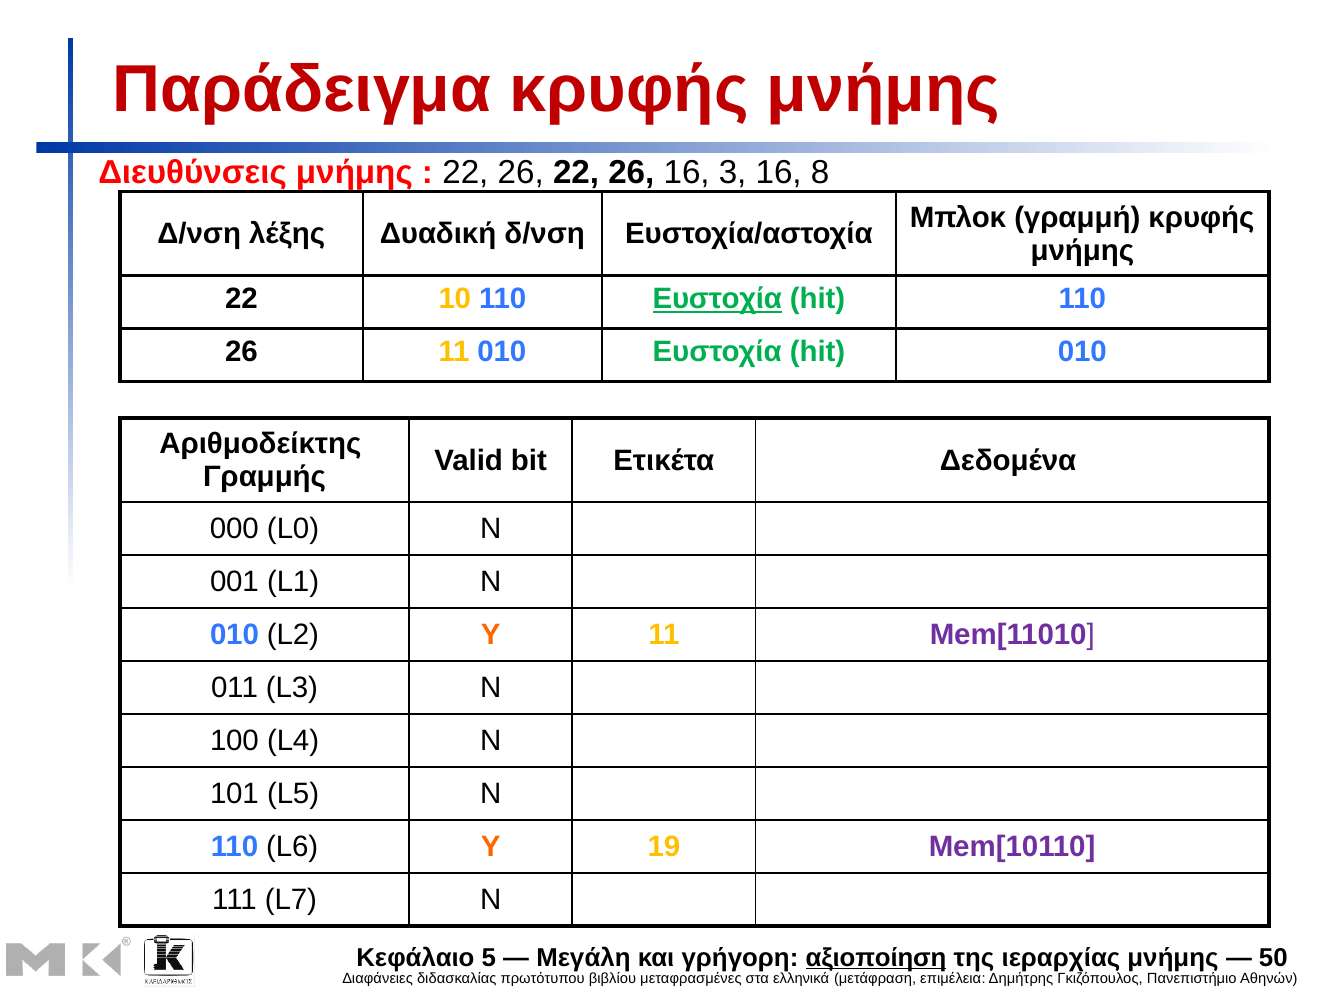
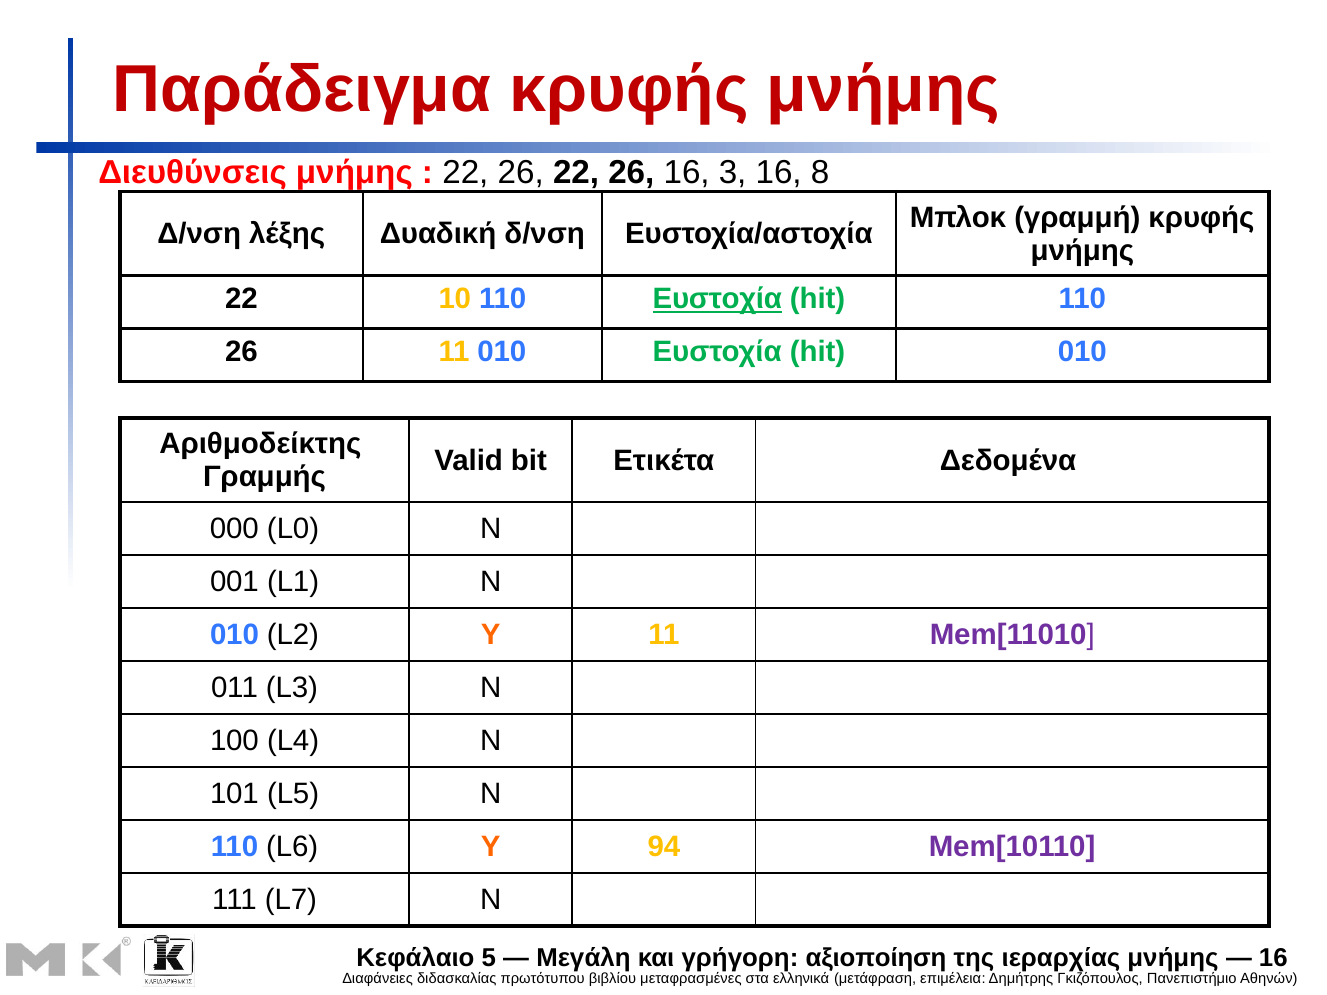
19: 19 -> 94
αξιοποίηση underline: present -> none
50 at (1273, 958): 50 -> 16
